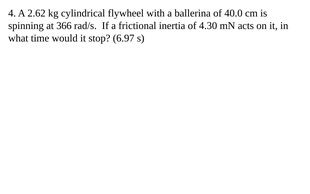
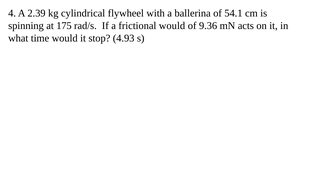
2.62: 2.62 -> 2.39
40.0: 40.0 -> 54.1
366: 366 -> 175
frictional inertia: inertia -> would
4.30: 4.30 -> 9.36
6.97: 6.97 -> 4.93
